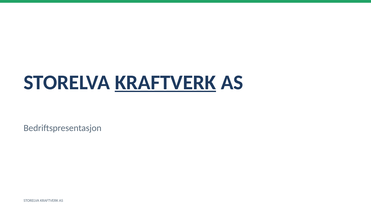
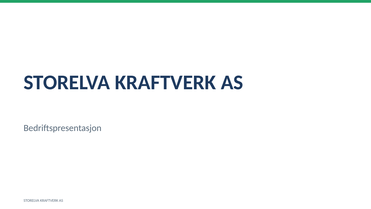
KRAFTVERK at (165, 82) underline: present -> none
